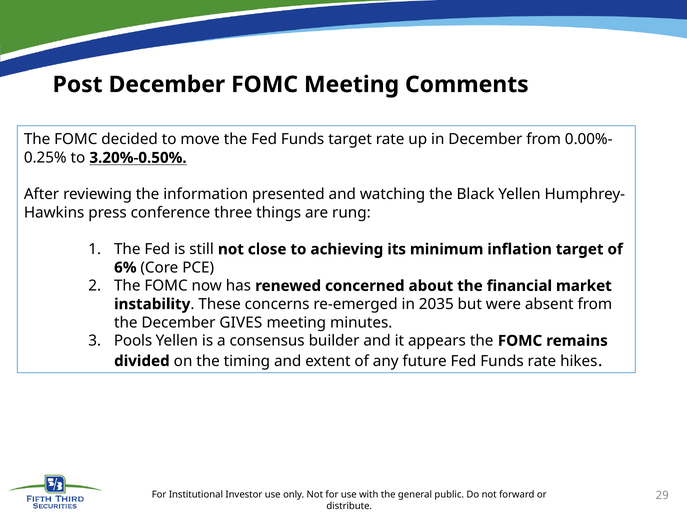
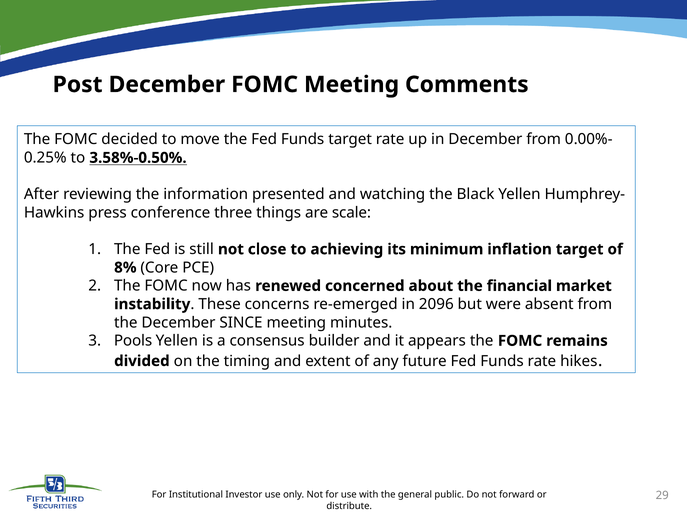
3.20%-0.50%: 3.20%-0.50% -> 3.58%-0.50%
rung: rung -> scale
6%: 6% -> 8%
2035: 2035 -> 2096
GIVES: GIVES -> SINCE
